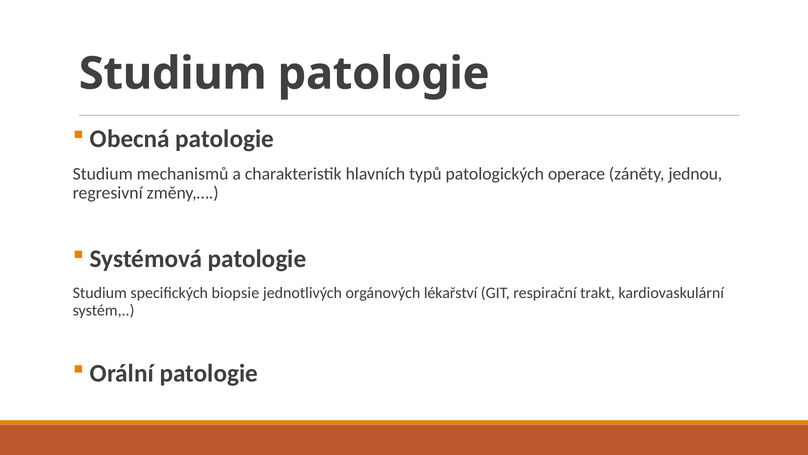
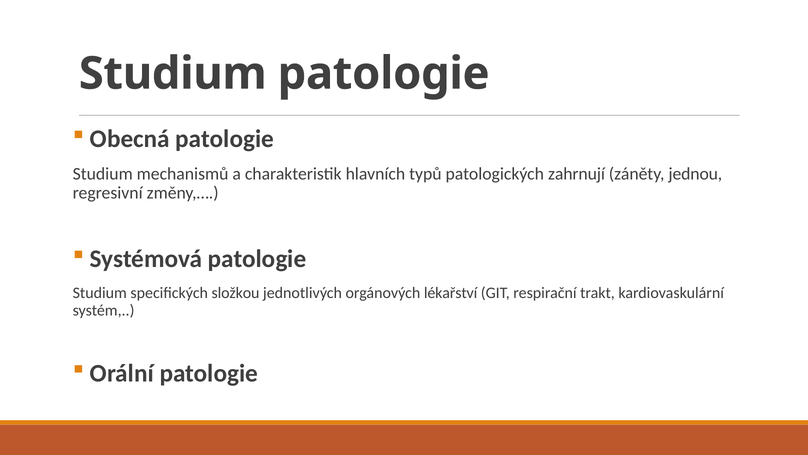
operace: operace -> zahrnují
biopsie: biopsie -> složkou
